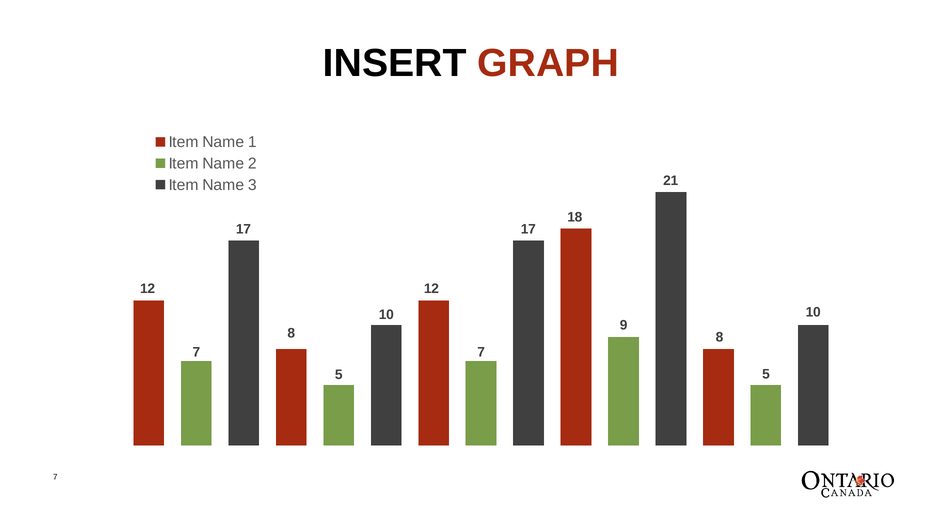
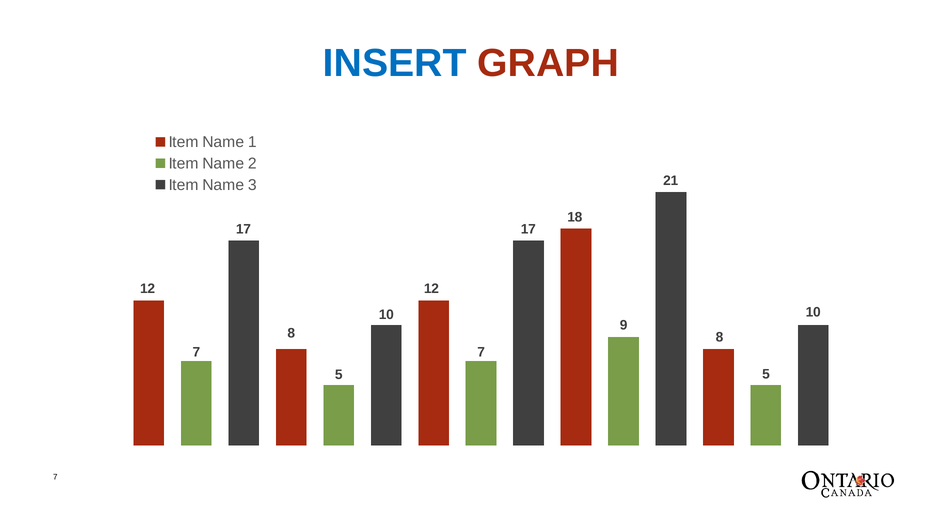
INSERT colour: black -> blue
